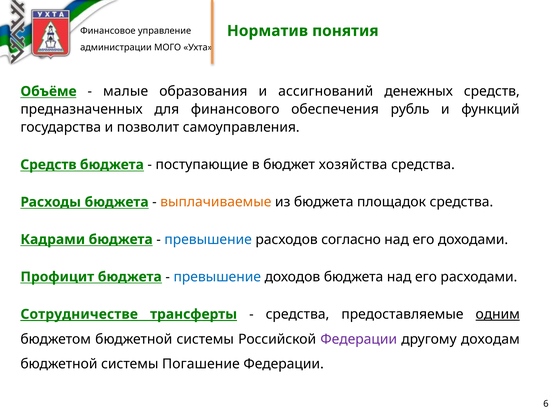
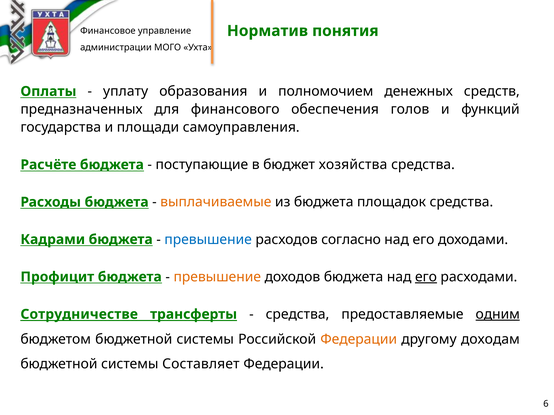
Объёме: Объёме -> Оплаты
малые: малые -> уплату
ассигнований: ассигнований -> полномочием
рубль: рубль -> голов
позволит: позволит -> площади
Средств at (48, 165): Средств -> Расчёте
превышение at (217, 277) colour: blue -> orange
его at (426, 277) underline: none -> present
Федерации at (359, 340) colour: purple -> orange
Погашение: Погашение -> Составляет
